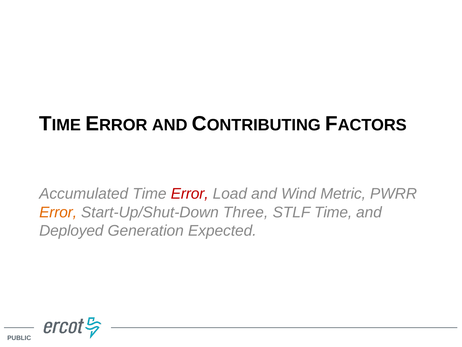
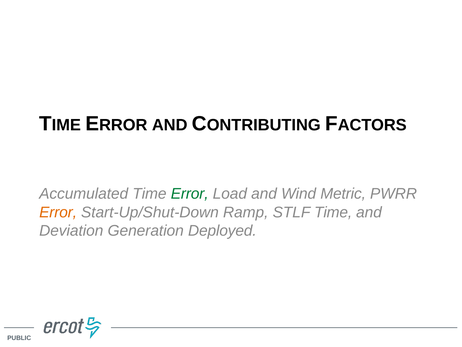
Error at (190, 194) colour: red -> green
Three: Three -> Ramp
Deployed: Deployed -> Deviation
Expected: Expected -> Deployed
